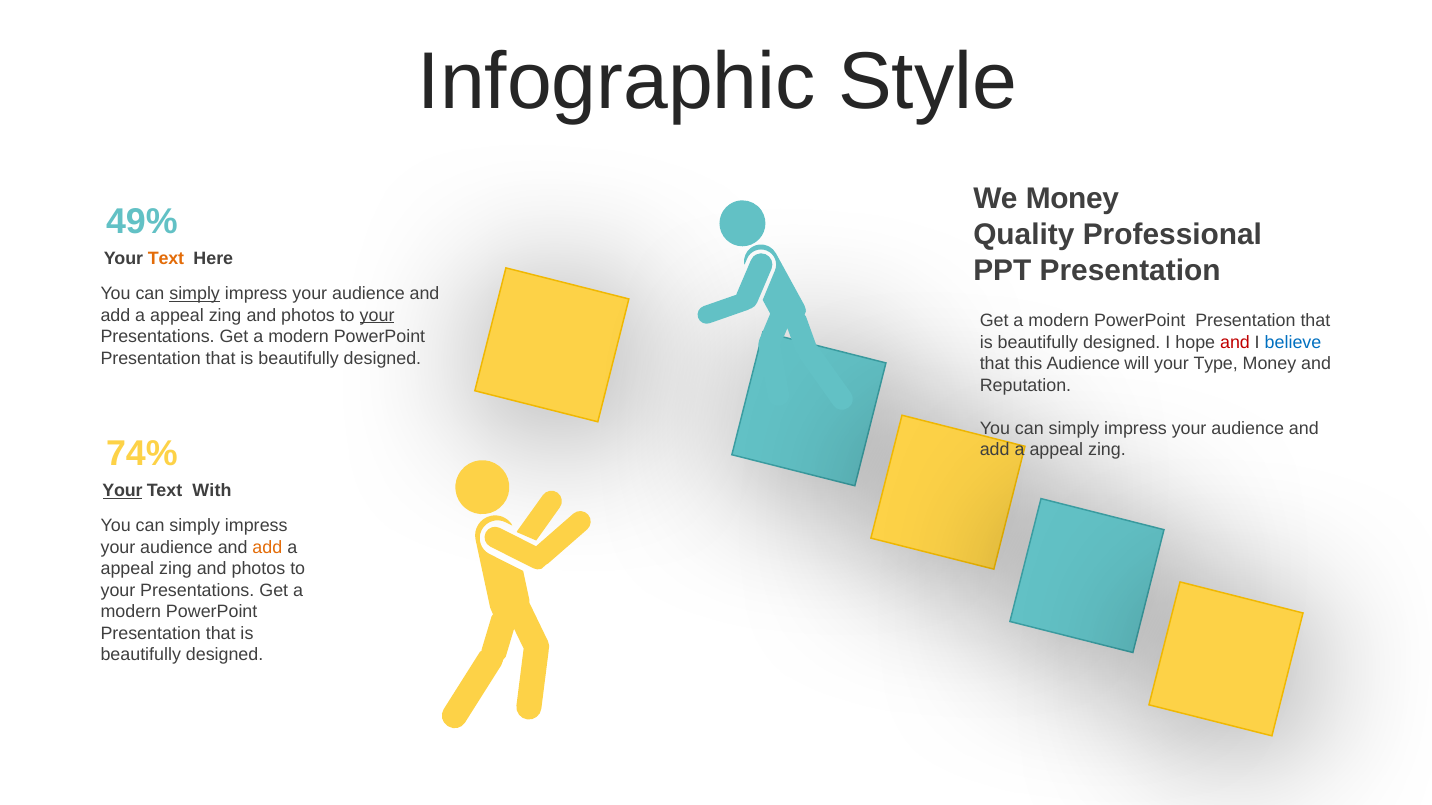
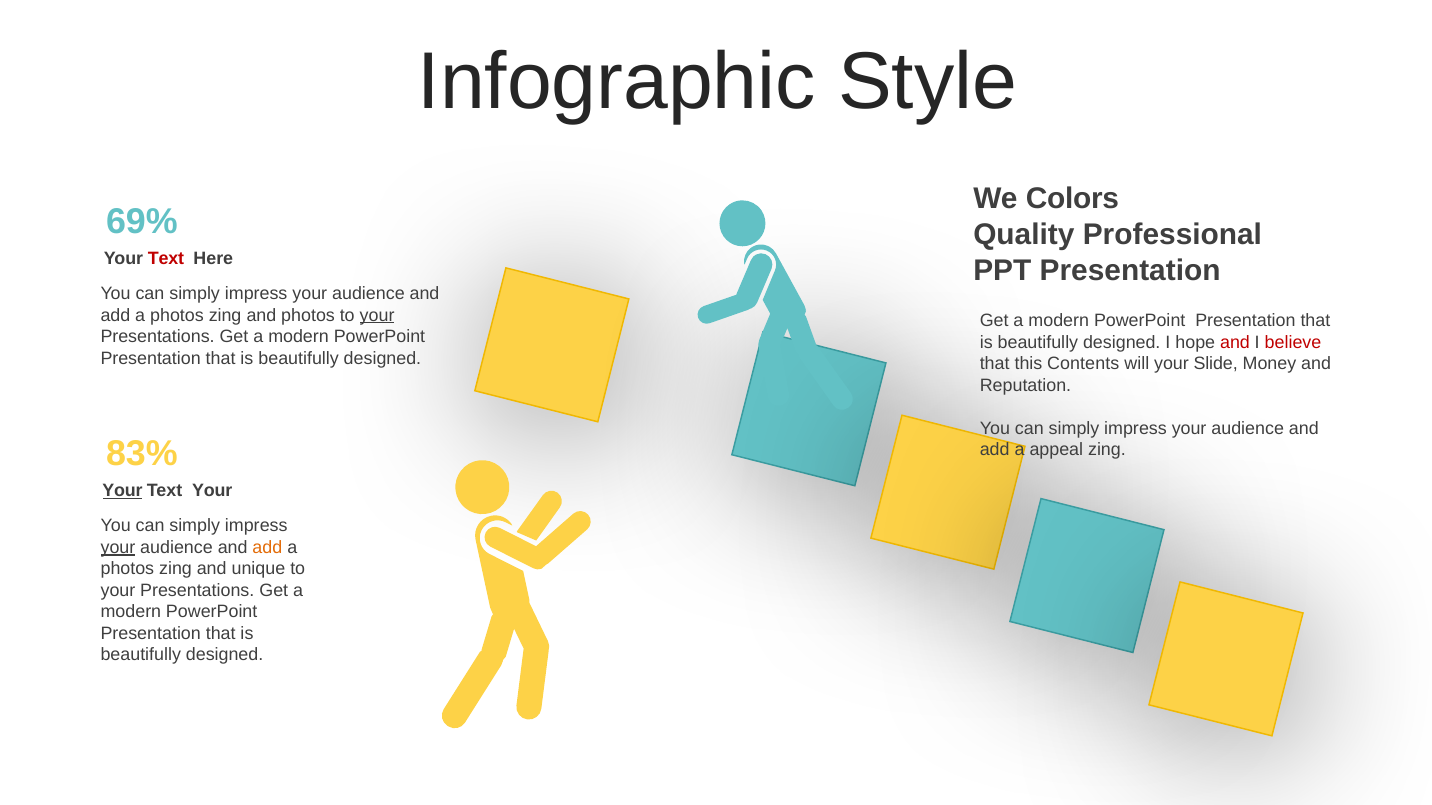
We Money: Money -> Colors
49%: 49% -> 69%
Text at (166, 259) colour: orange -> red
simply at (195, 294) underline: present -> none
appeal at (177, 315): appeal -> photos
believe colour: blue -> red
this Audience: Audience -> Contents
Type: Type -> Slide
74%: 74% -> 83%
Text With: With -> Your
your at (118, 548) underline: none -> present
appeal at (127, 569): appeal -> photos
photos at (258, 569): photos -> unique
